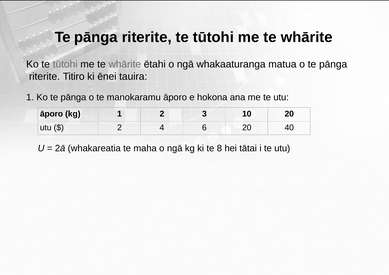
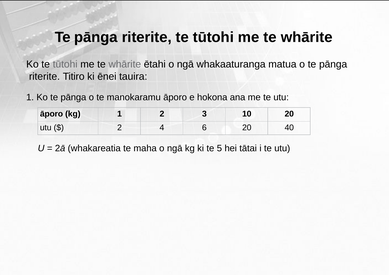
8: 8 -> 5
